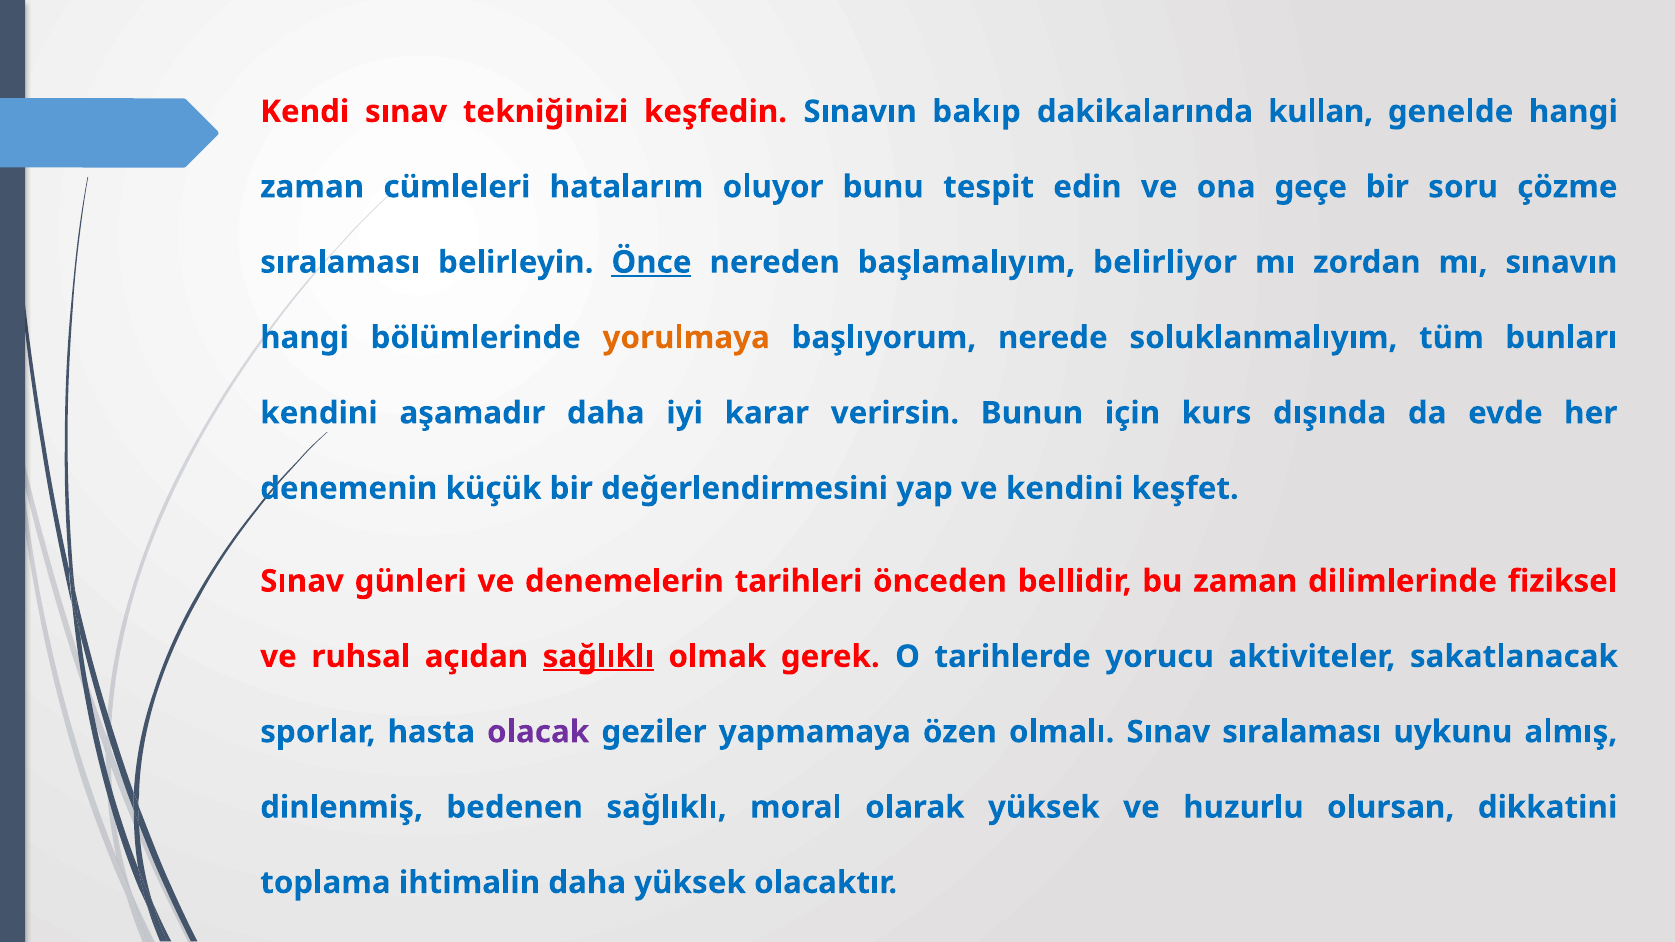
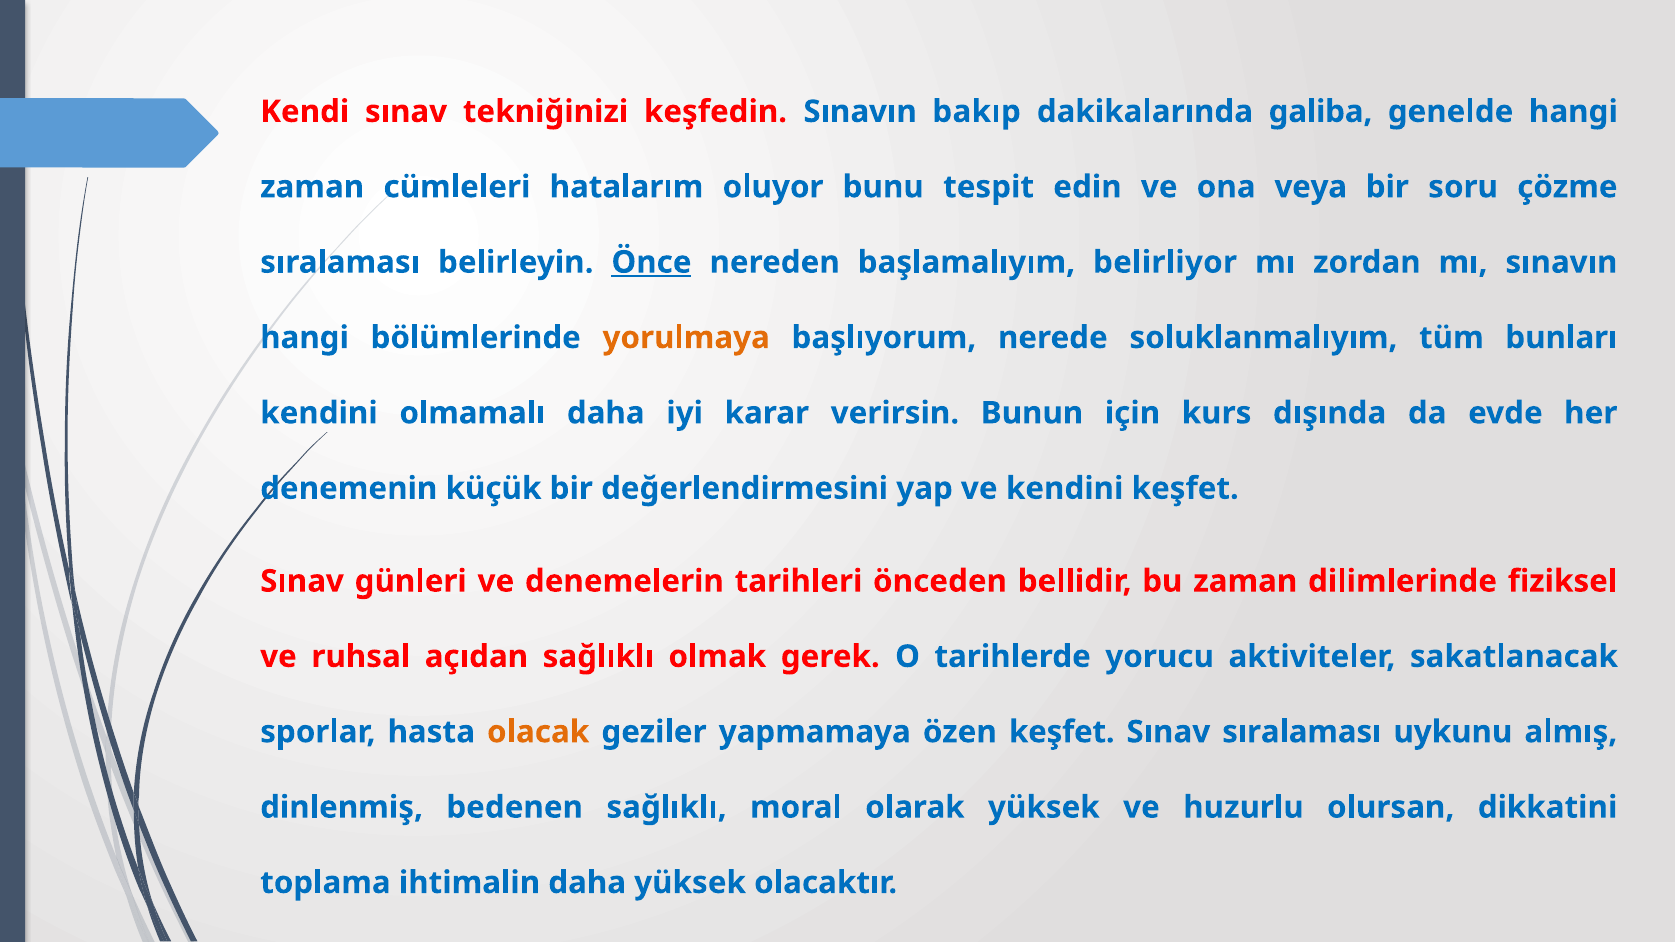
kullan: kullan -> galiba
geçe: geçe -> veya
aşamadır: aşamadır -> olmamalı
sağlıklı at (598, 657) underline: present -> none
olacak colour: purple -> orange
özen olmalı: olmalı -> keşfet
